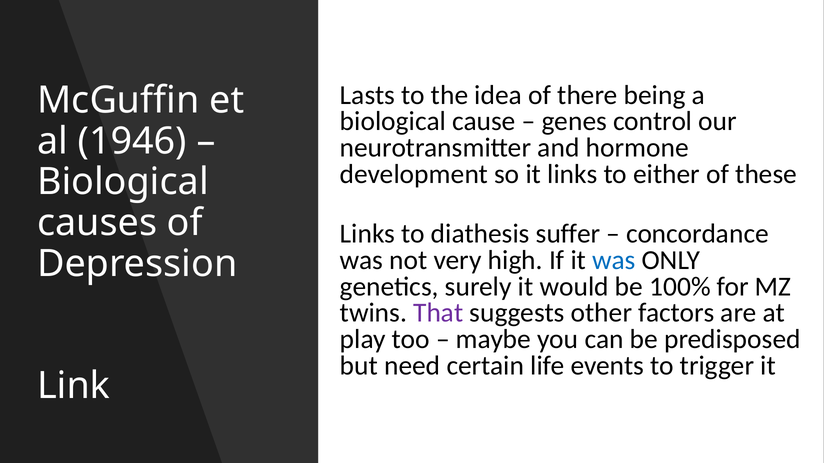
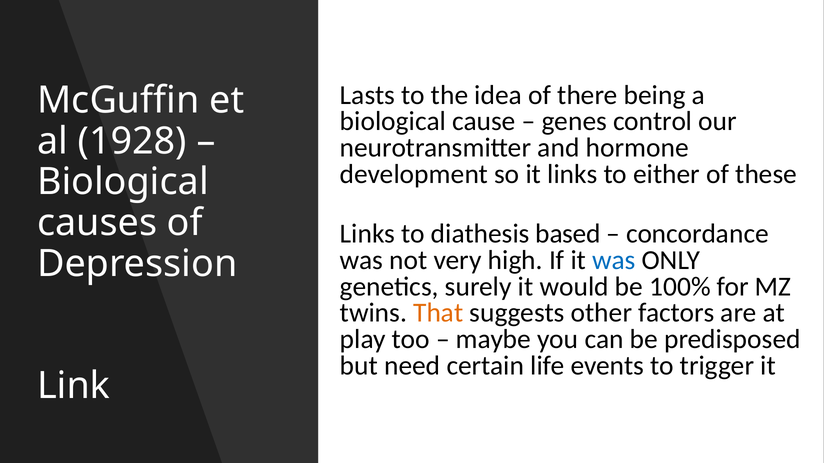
1946: 1946 -> 1928
suffer: suffer -> based
That colour: purple -> orange
